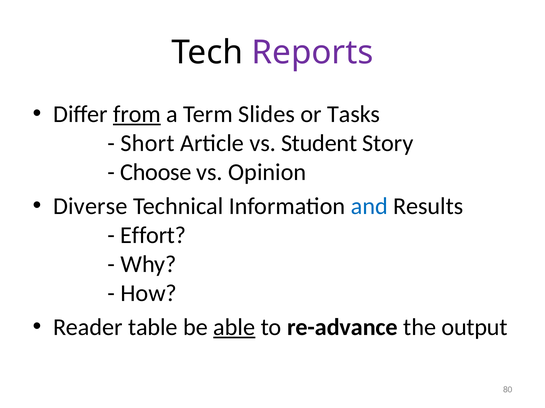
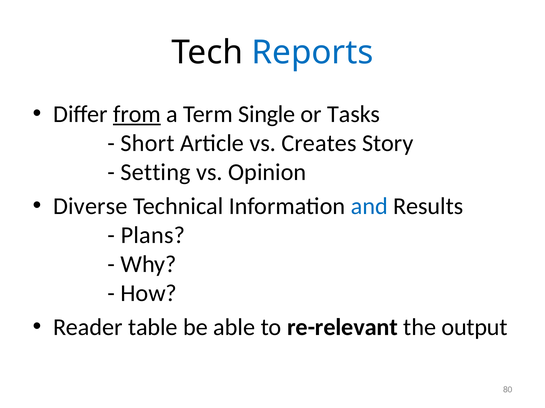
Reports colour: purple -> blue
Slides: Slides -> Single
Student: Student -> Creates
Choose: Choose -> Setting
Effort: Effort -> Plans
able underline: present -> none
re-advance: re-advance -> re-relevant
